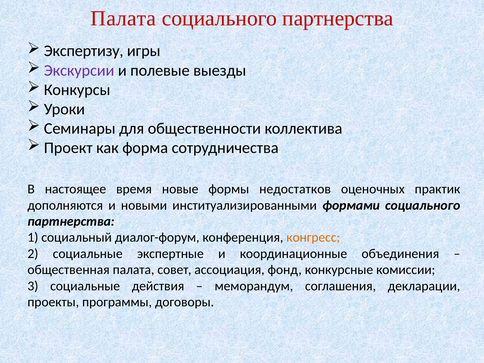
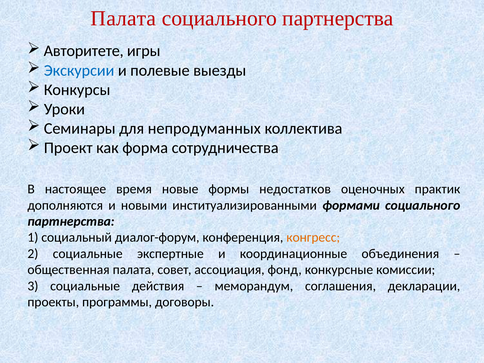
Экспертизу: Экспертизу -> Авторитете
Экскурсии colour: purple -> blue
общественности: общественности -> непродуманных
